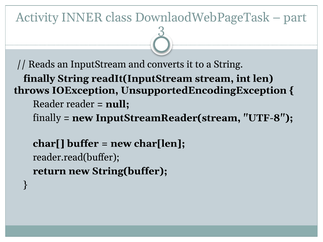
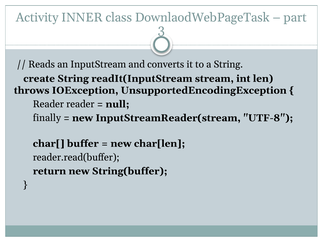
finally at (39, 79): finally -> create
